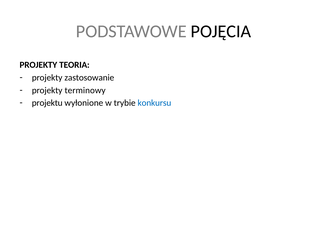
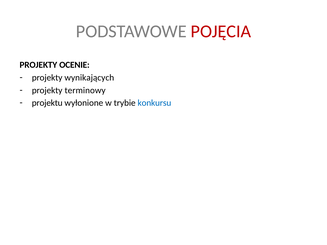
POJĘCIA colour: black -> red
TEORIA: TEORIA -> OCENIE
zastosowanie: zastosowanie -> wynikających
